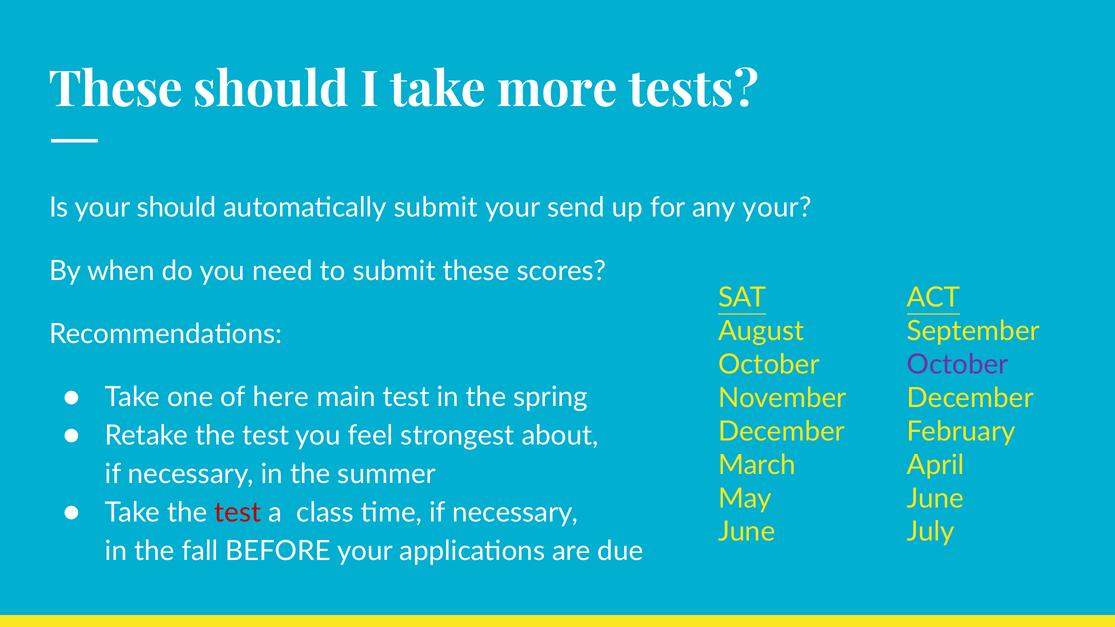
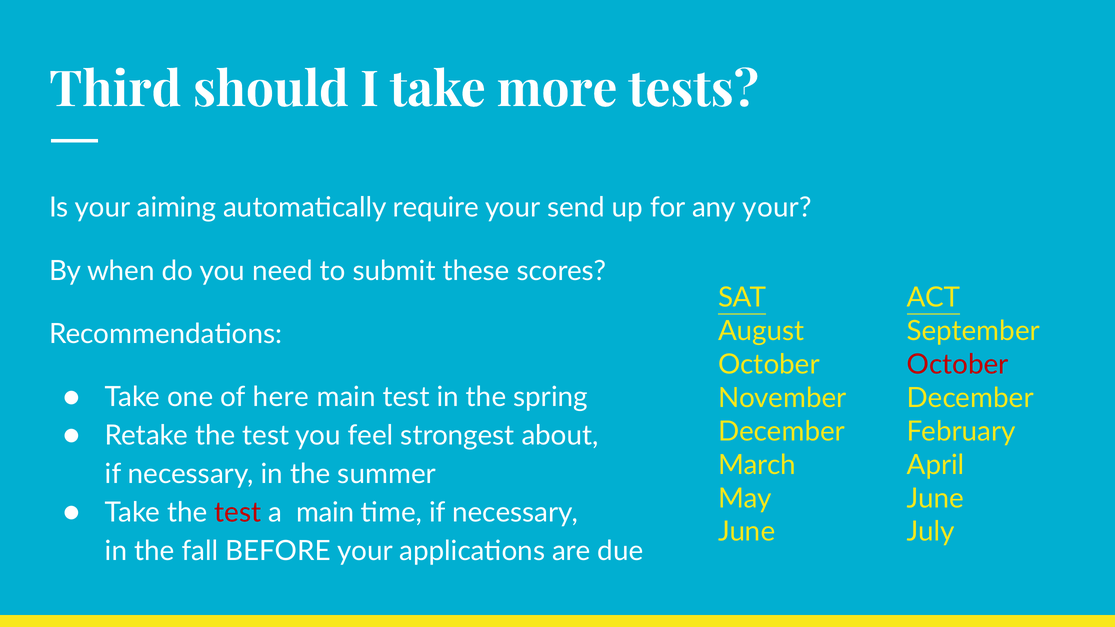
These at (116, 90): These -> Third
your should: should -> aiming
automatically submit: submit -> require
October at (958, 365) colour: purple -> red
a class: class -> main
